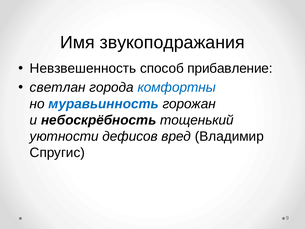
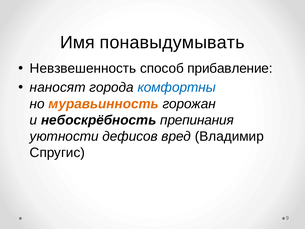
звукоподражания: звукоподражания -> понавыдумывать
светлан: светлан -> наносят
муравьинность colour: blue -> orange
тощенький: тощенький -> препинания
